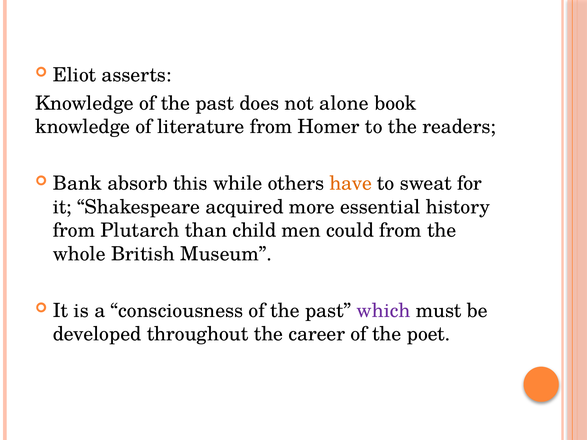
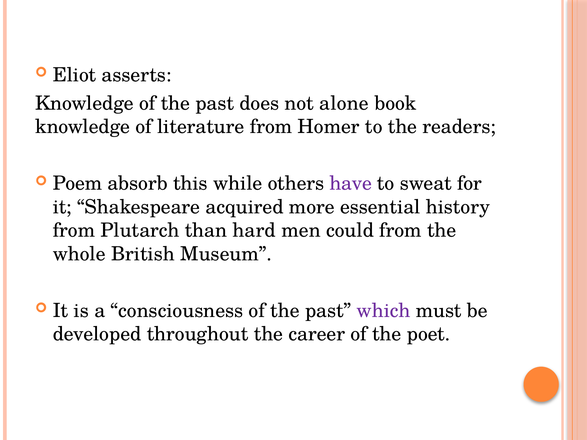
Bank: Bank -> Poem
have colour: orange -> purple
child: child -> hard
